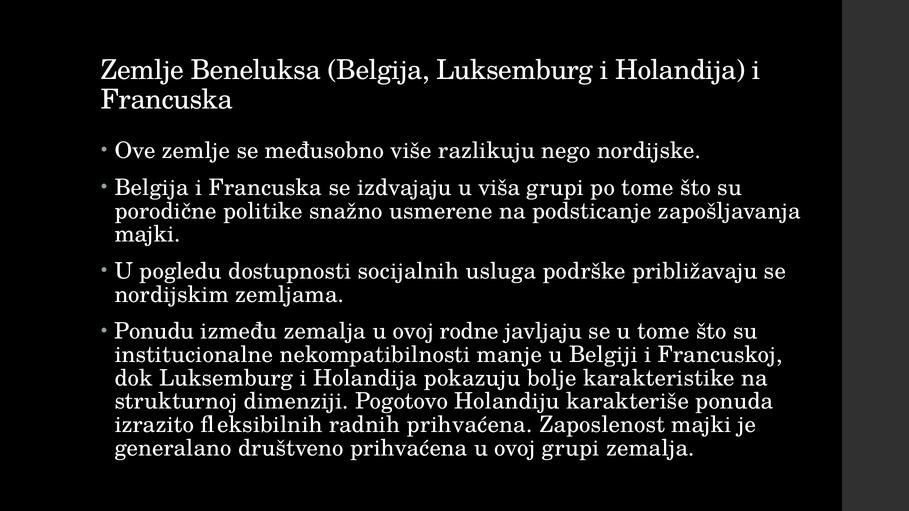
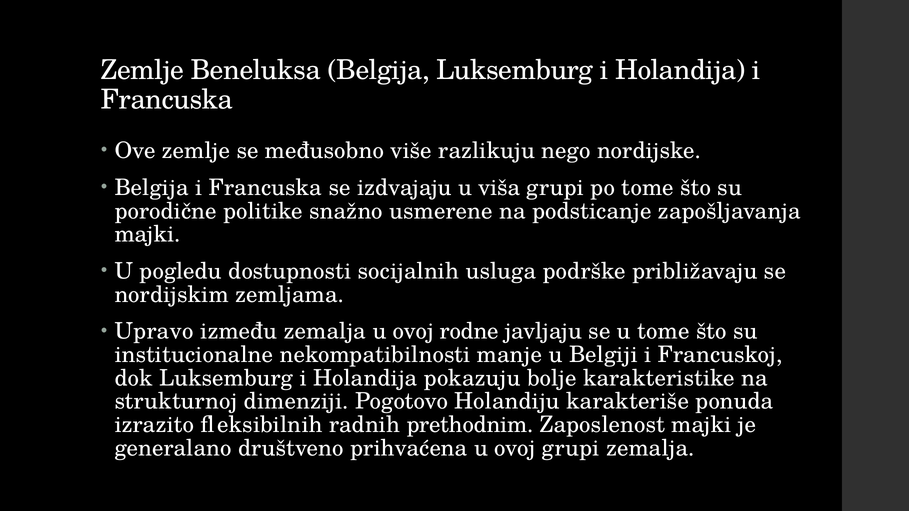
Ponudu: Ponudu -> Upravo
radnih prihvaćena: prihvaćena -> prethodnim
